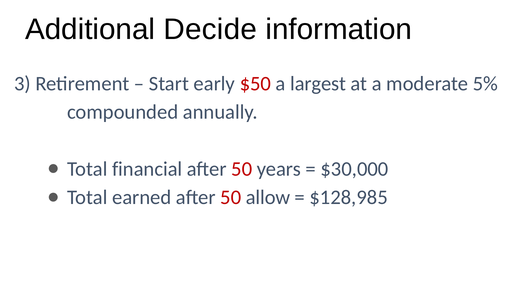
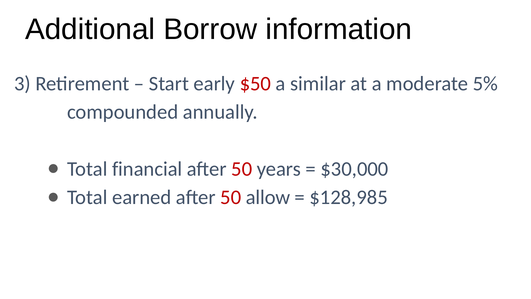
Decide: Decide -> Borrow
largest: largest -> similar
